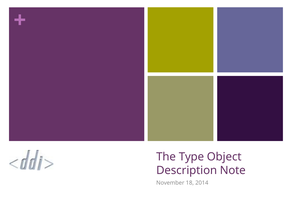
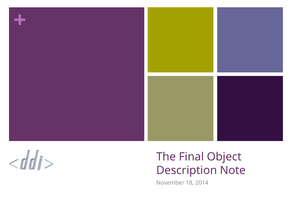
Type: Type -> Final
